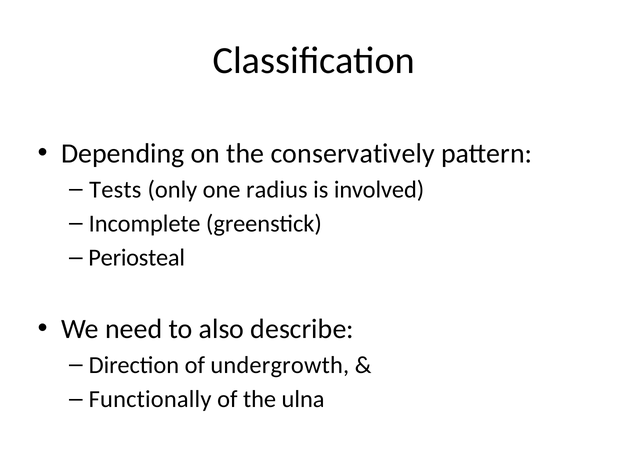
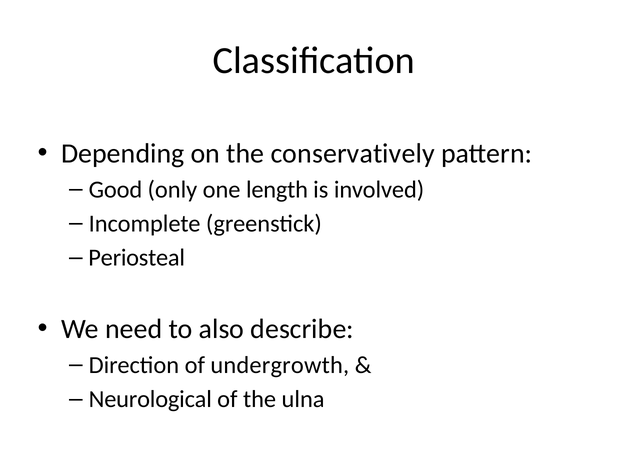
Tests: Tests -> Good
radius: radius -> length
Functionally: Functionally -> Neurological
